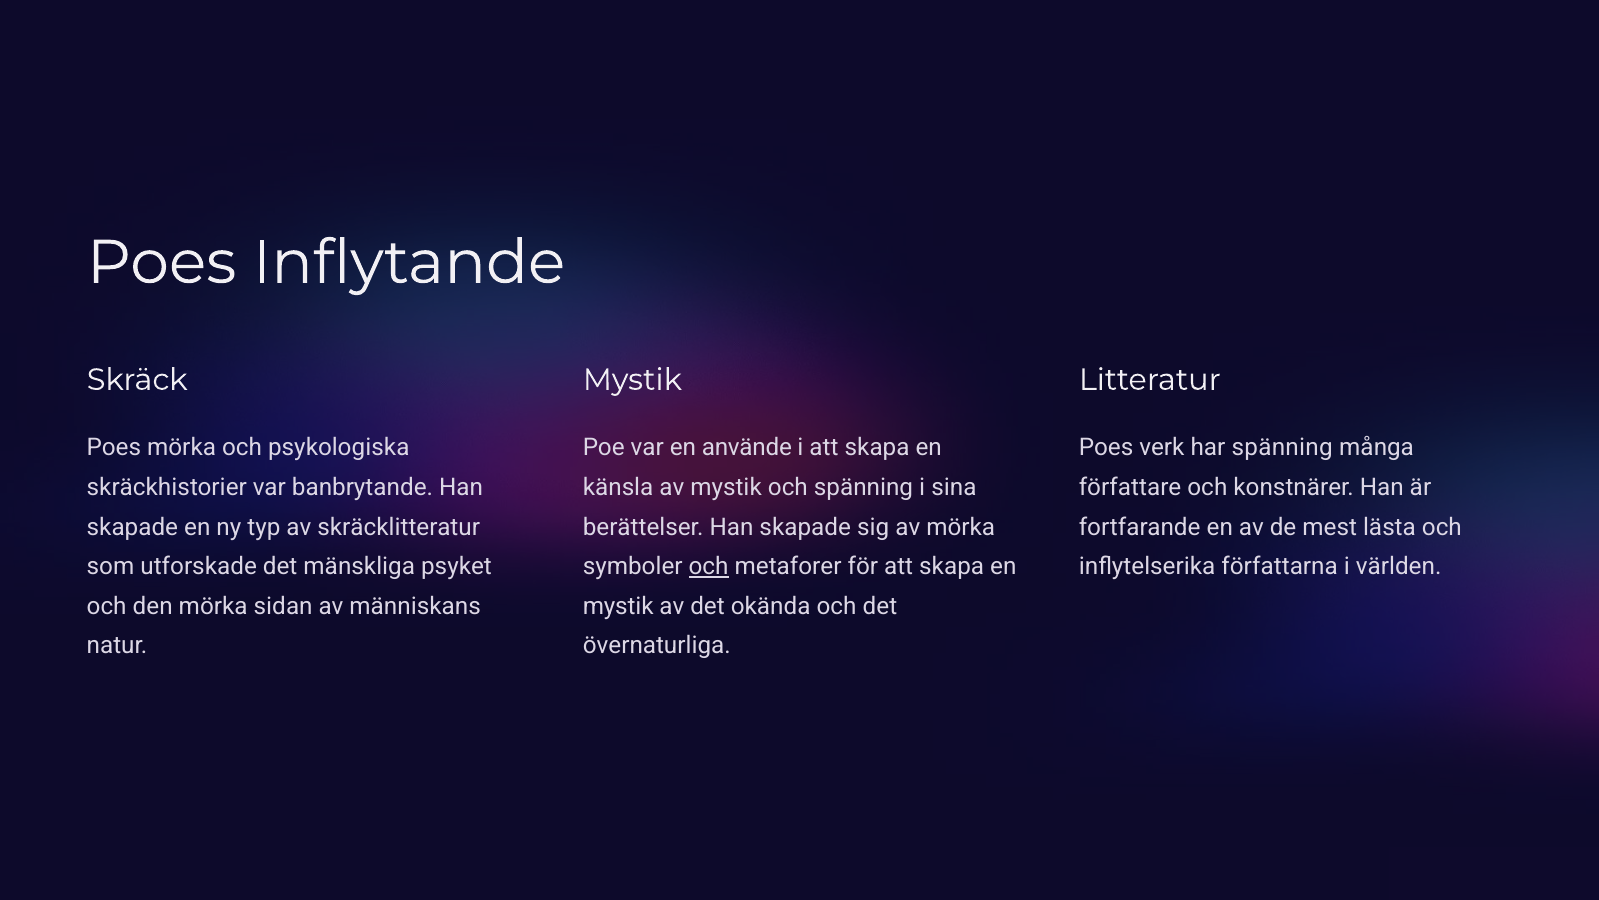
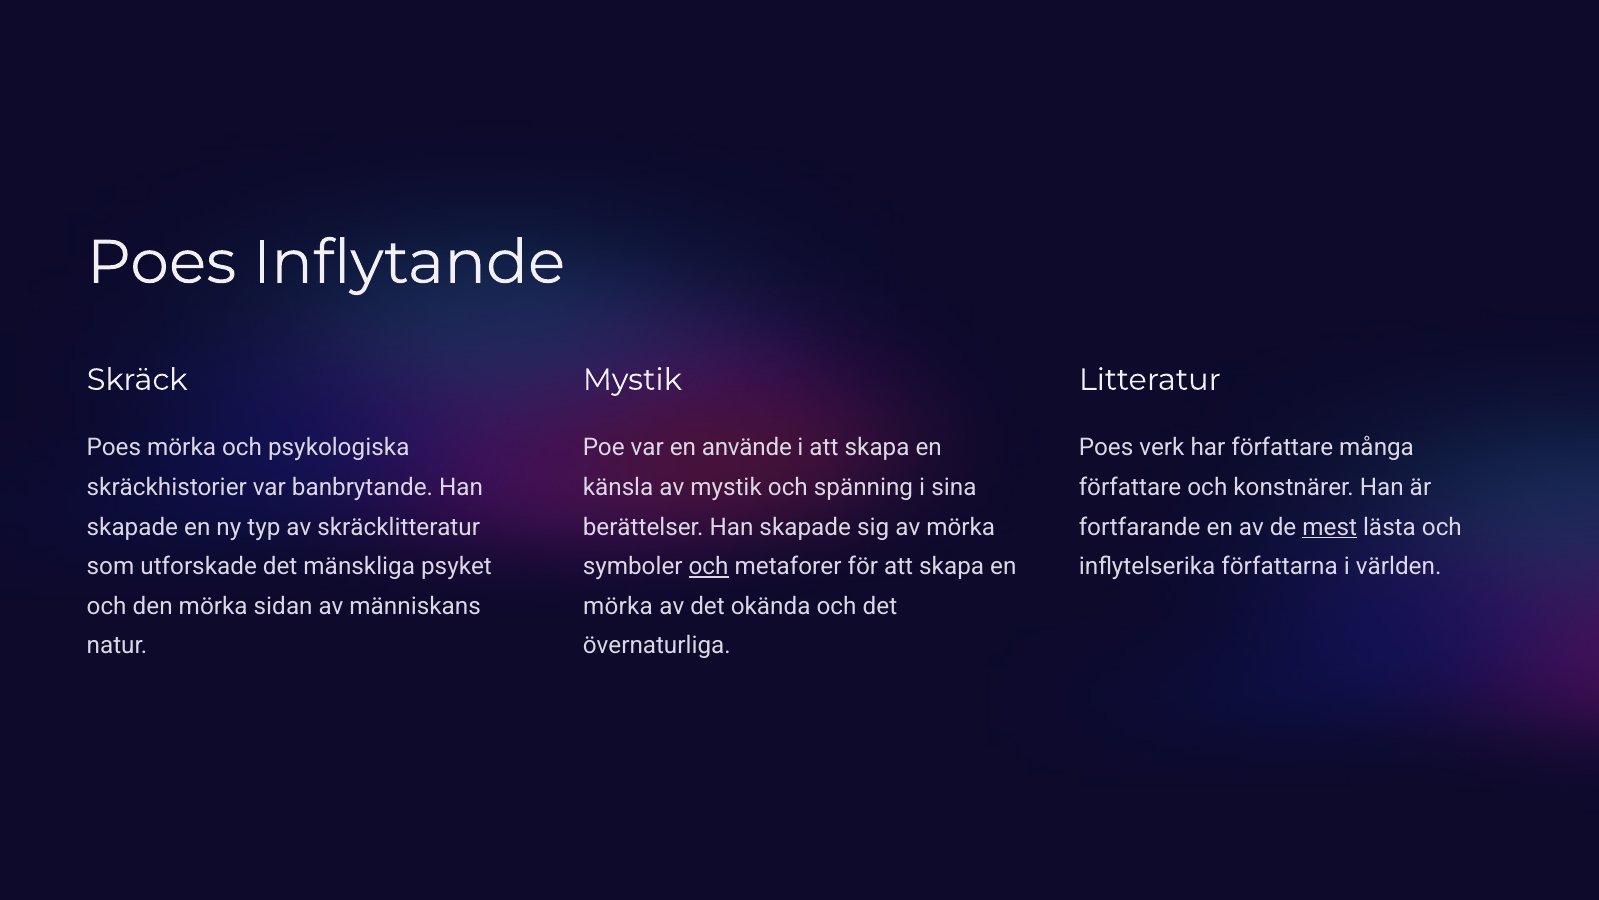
har spänning: spänning -> författare
mest underline: none -> present
mystik at (618, 606): mystik -> mörka
